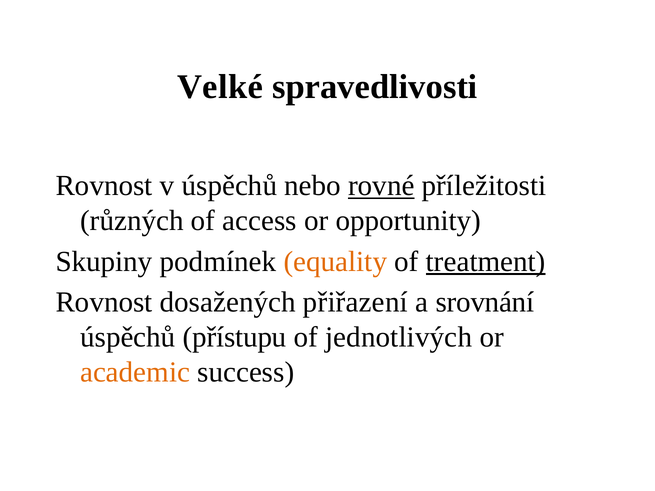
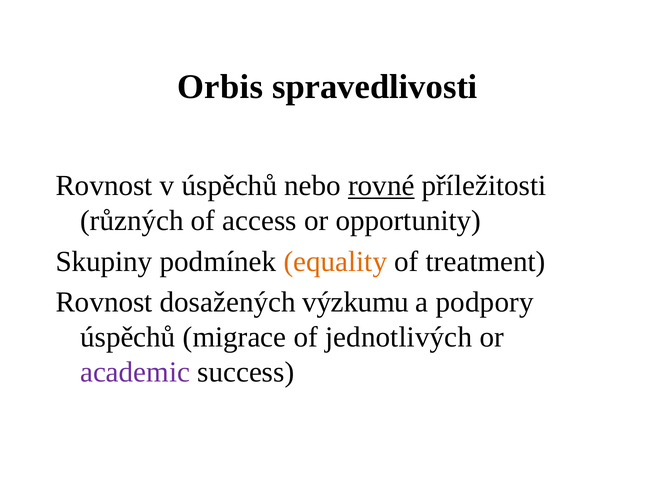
Velké: Velké -> Orbis
treatment underline: present -> none
přiřazení: přiřazení -> výzkumu
srovnání: srovnání -> podpory
přístupu: přístupu -> migrace
academic colour: orange -> purple
